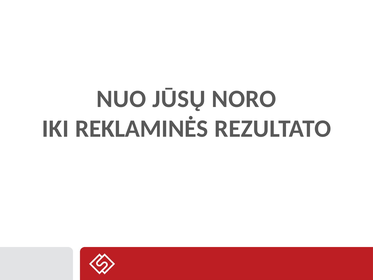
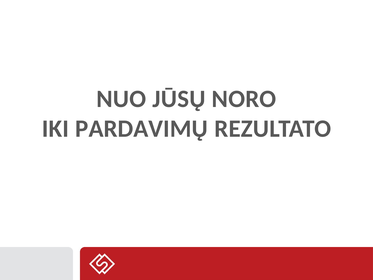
REKLAMINĖS: REKLAMINĖS -> PARDAVIMŲ
